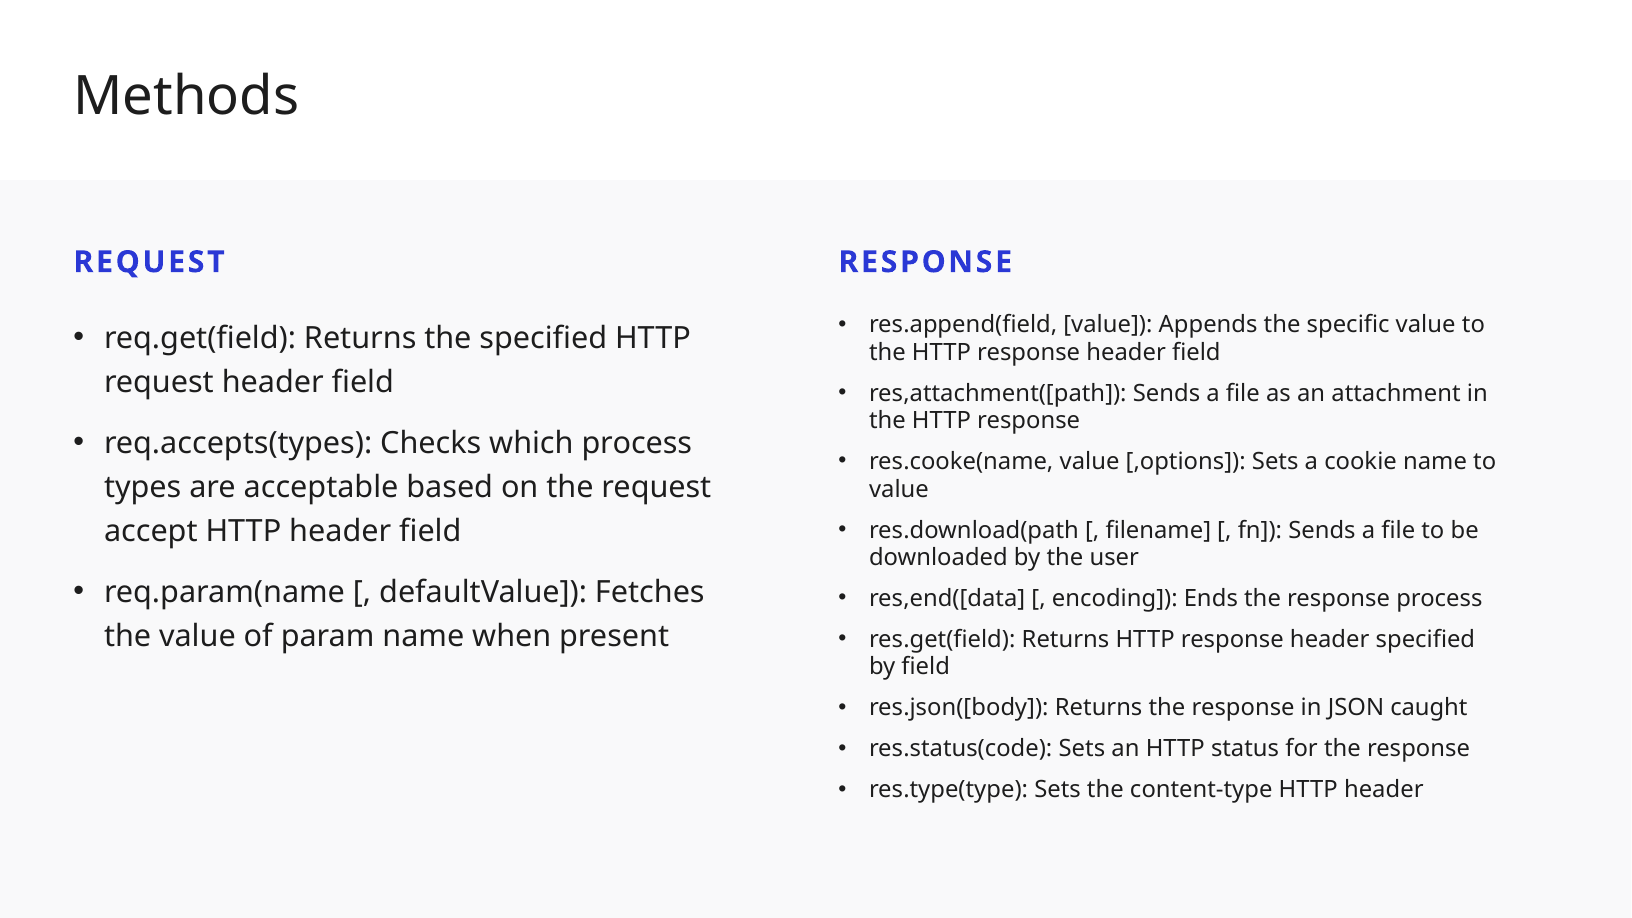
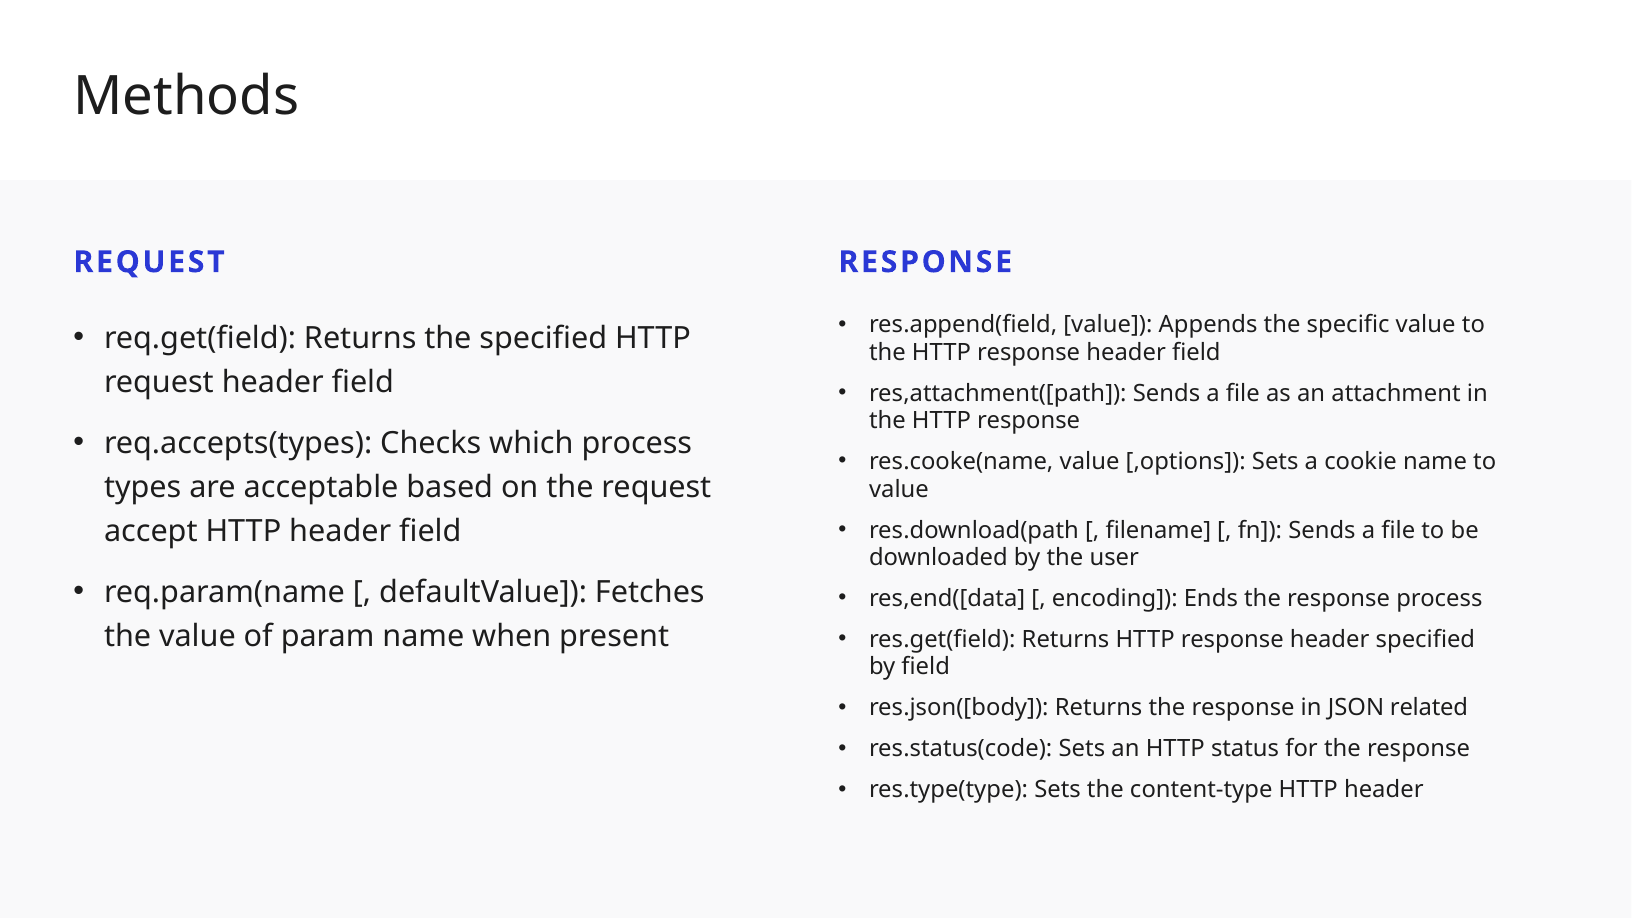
caught: caught -> related
